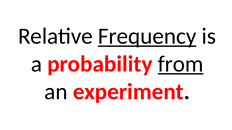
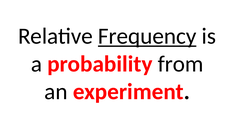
from underline: present -> none
